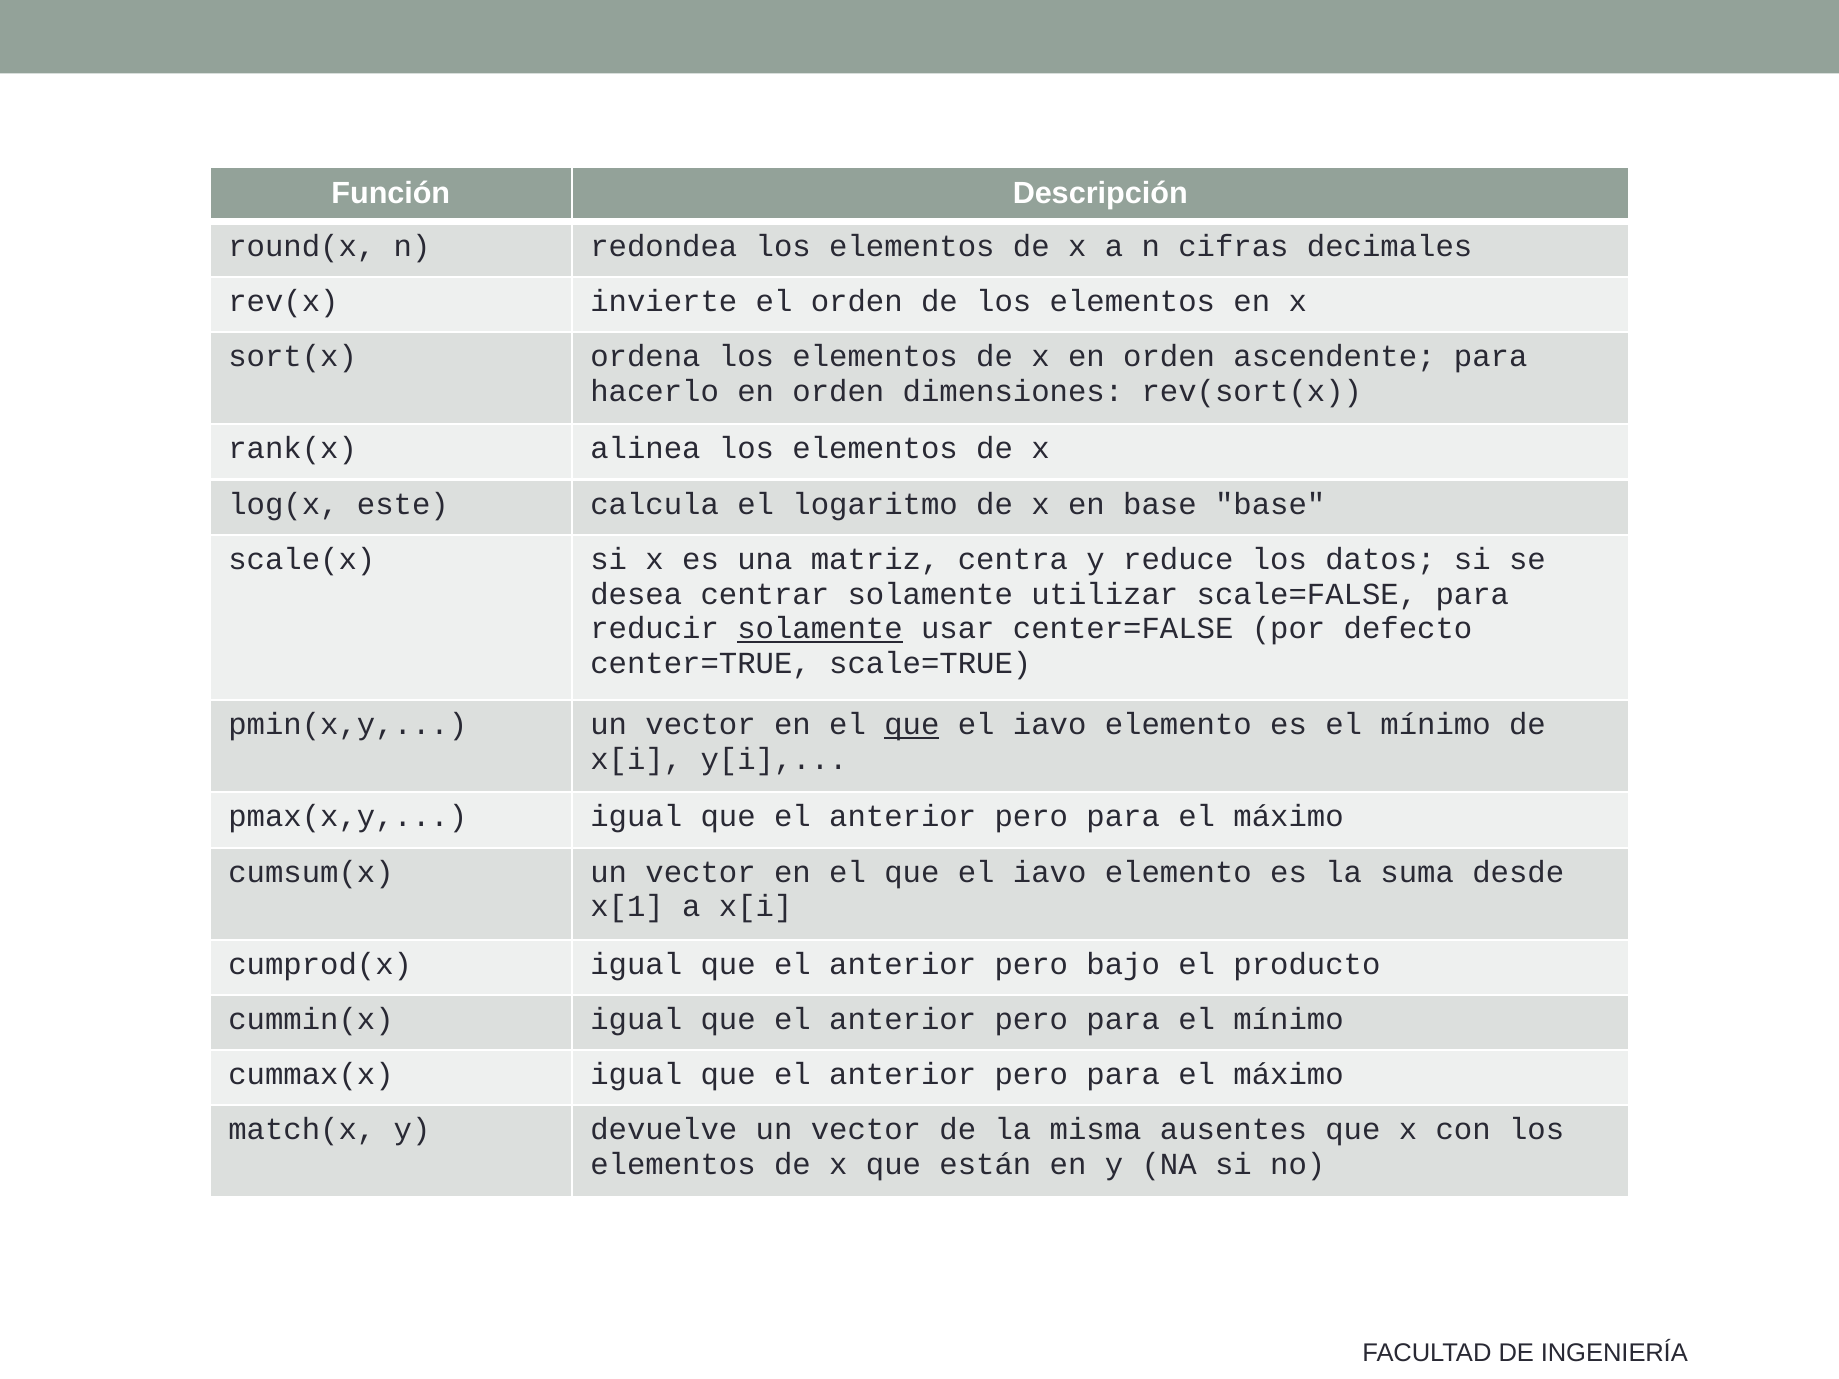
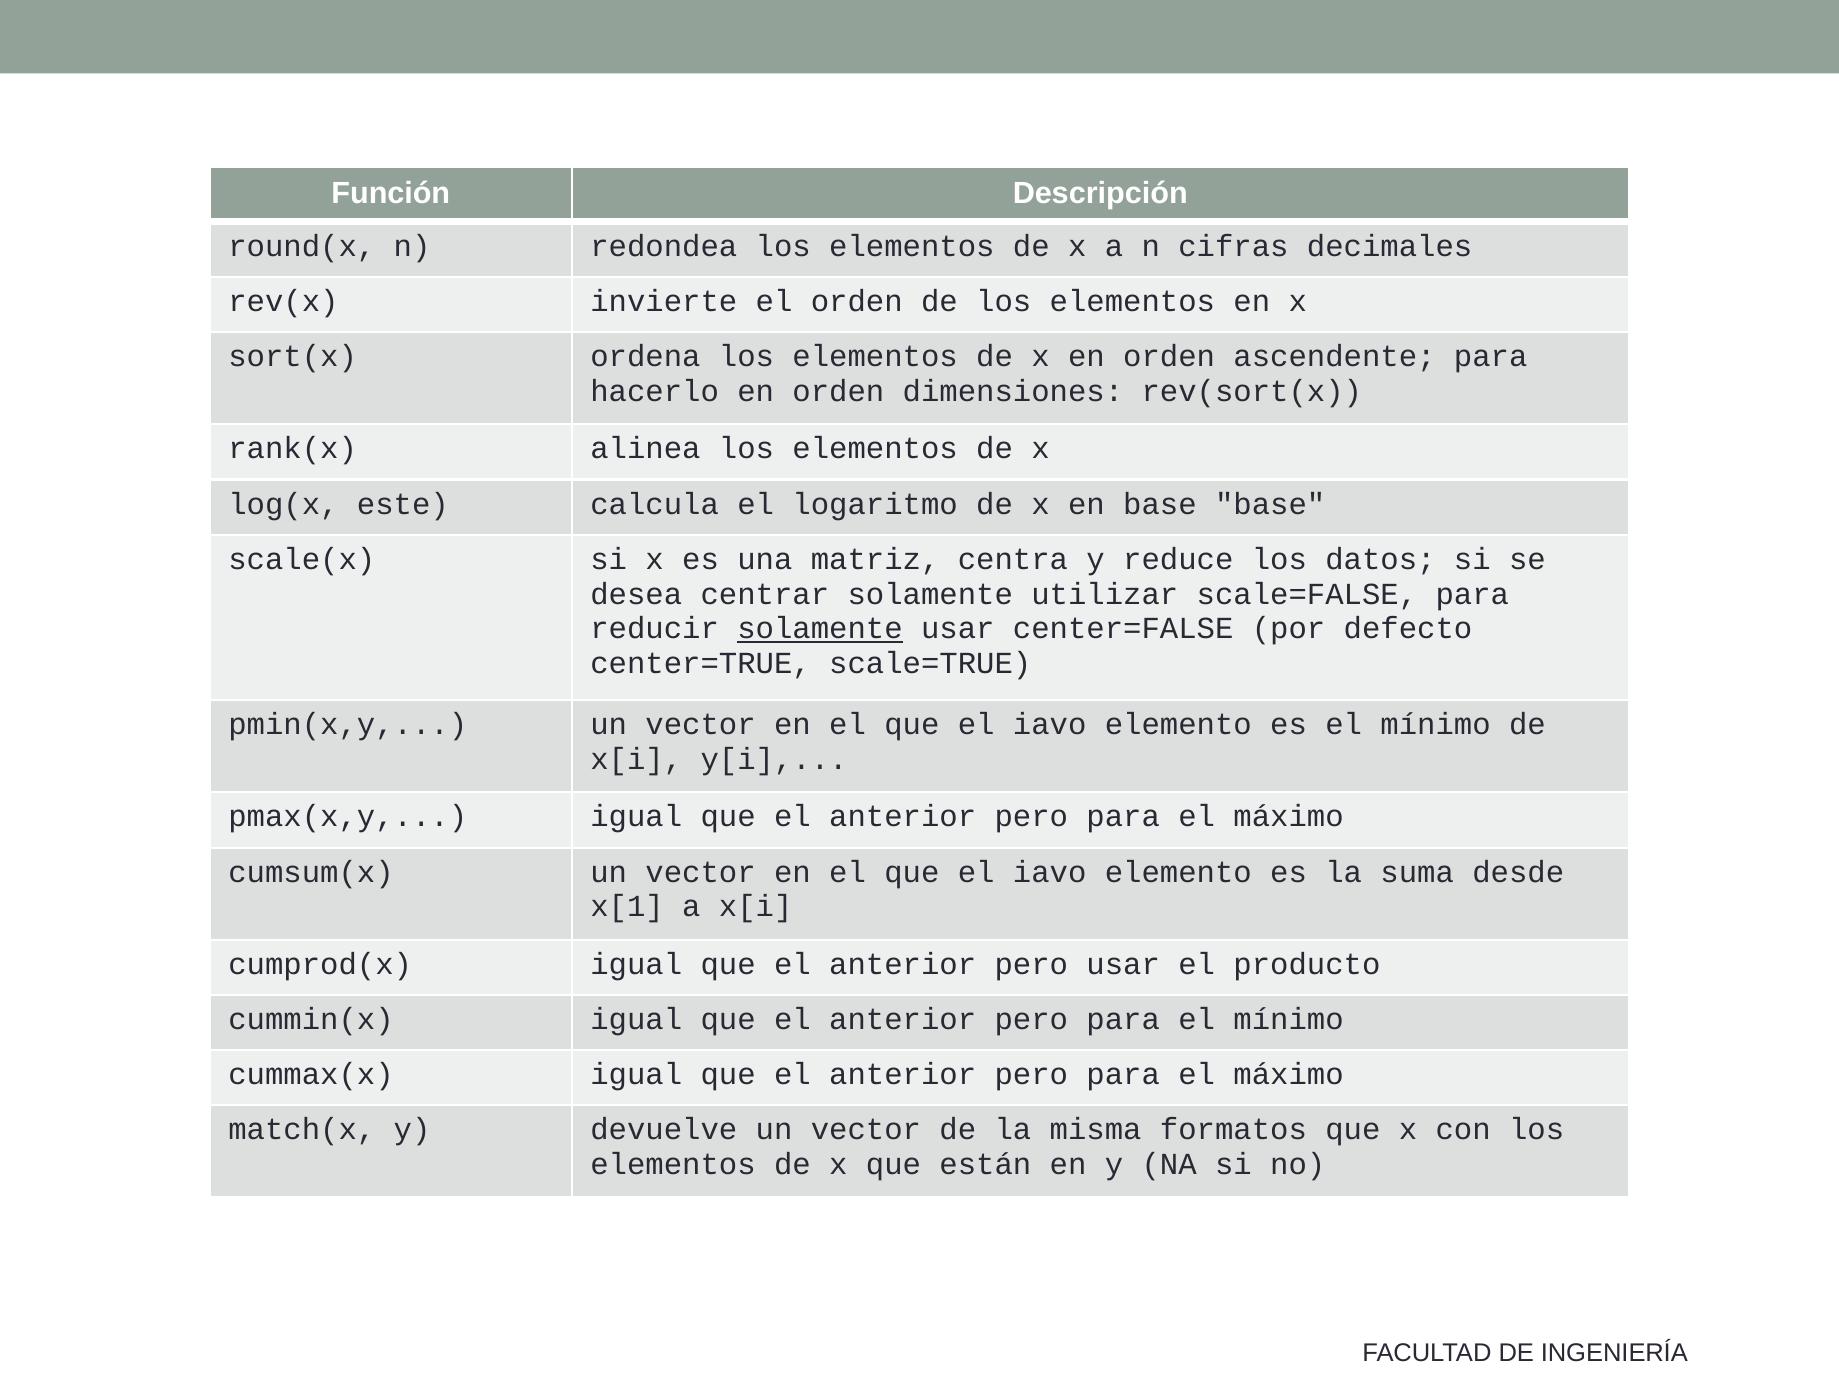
que at (912, 725) underline: present -> none
pero bajo: bajo -> usar
ausentes: ausentes -> formatos
